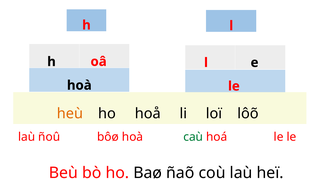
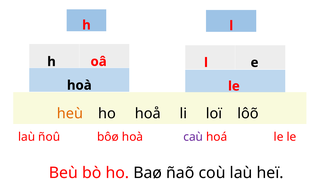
caù colour: green -> purple
